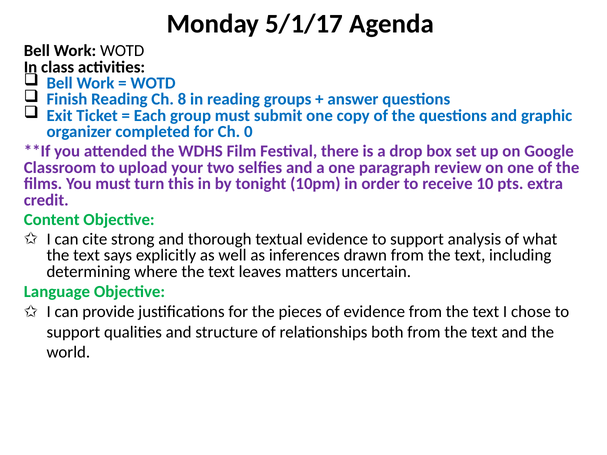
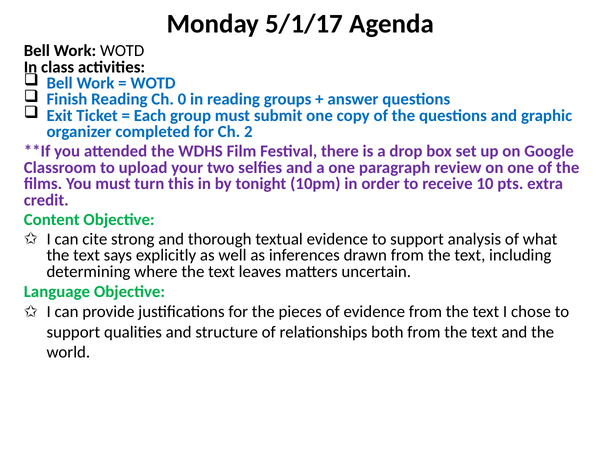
8: 8 -> 0
0: 0 -> 2
